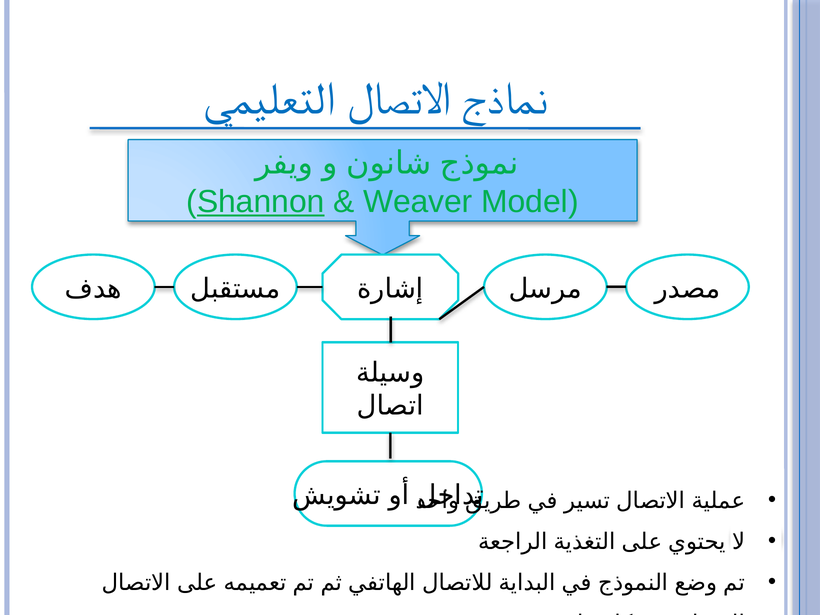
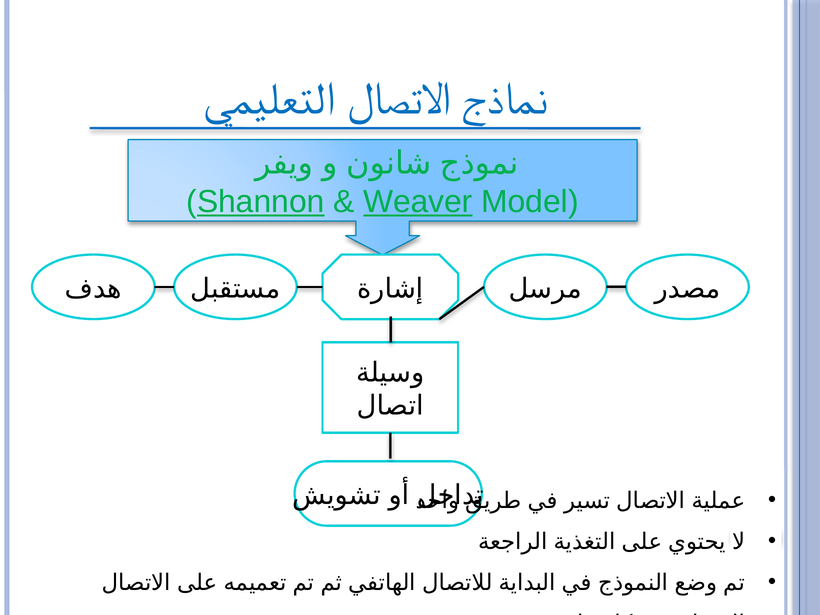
Weaver underline: none -> present
